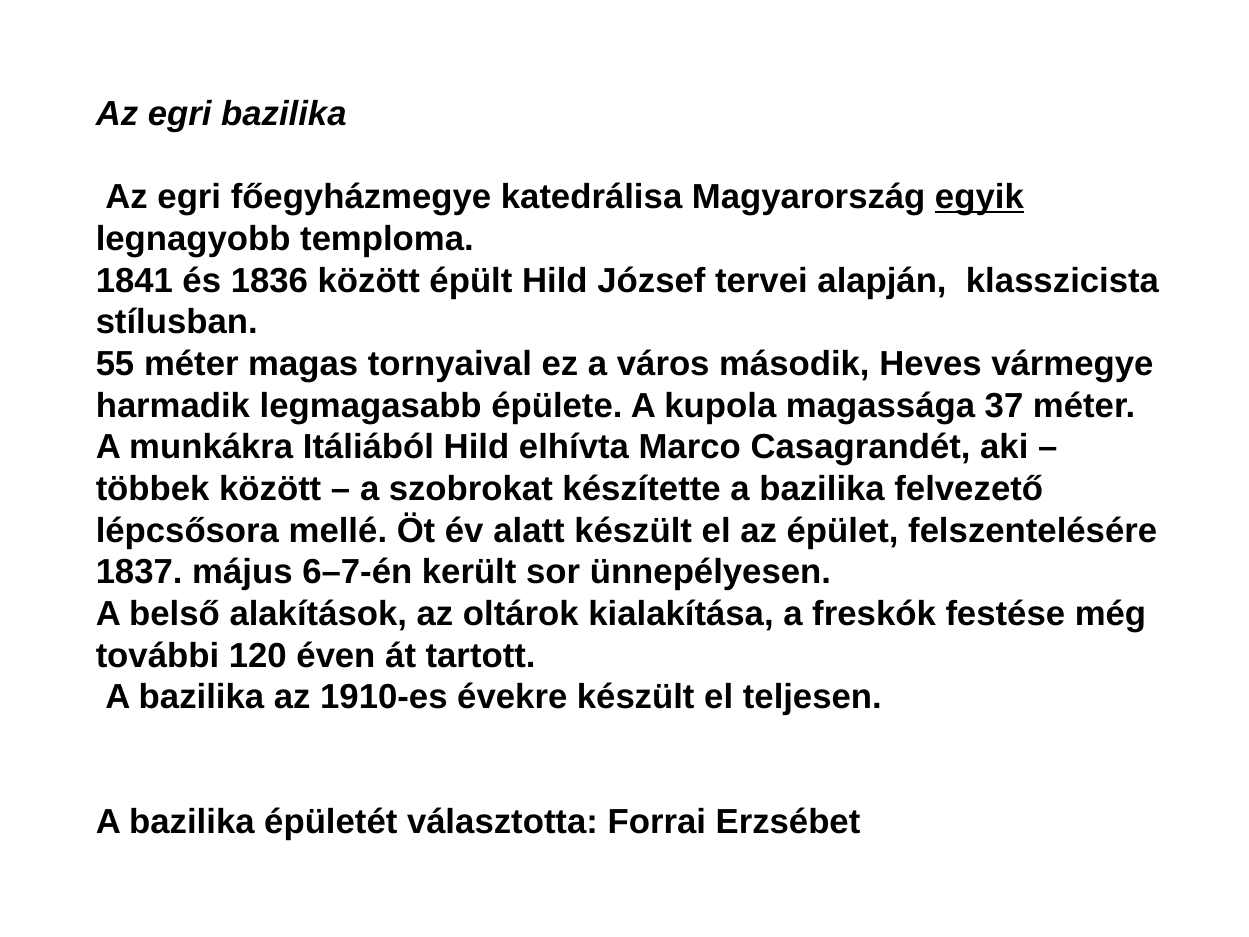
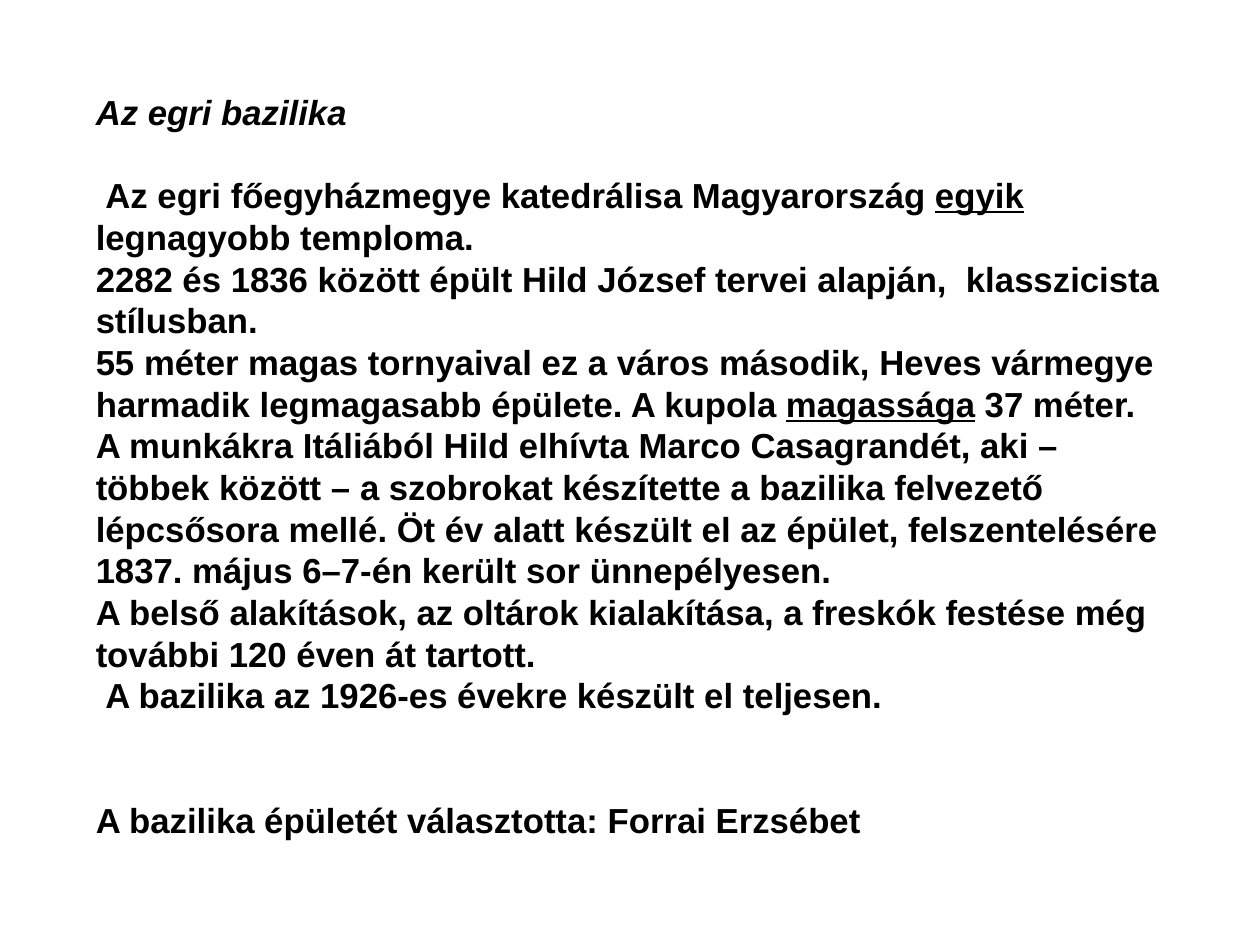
1841: 1841 -> 2282
magassága underline: none -> present
1910-es: 1910-es -> 1926-es
